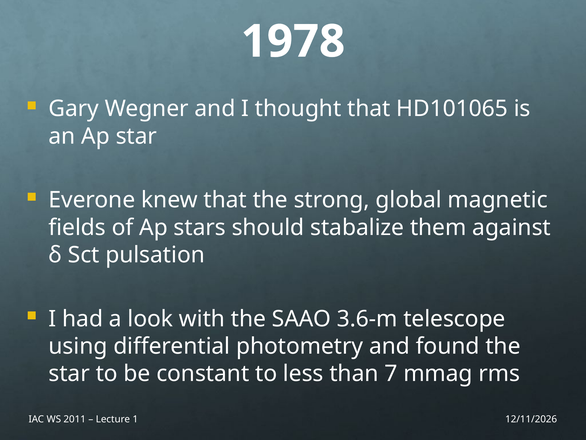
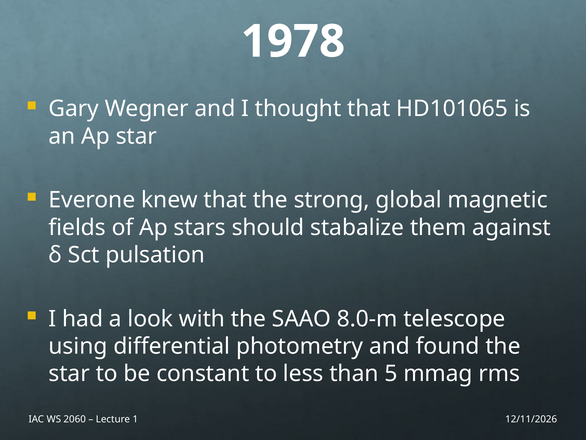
3.6-m: 3.6-m -> 8.0-m
7: 7 -> 5
2011: 2011 -> 2060
